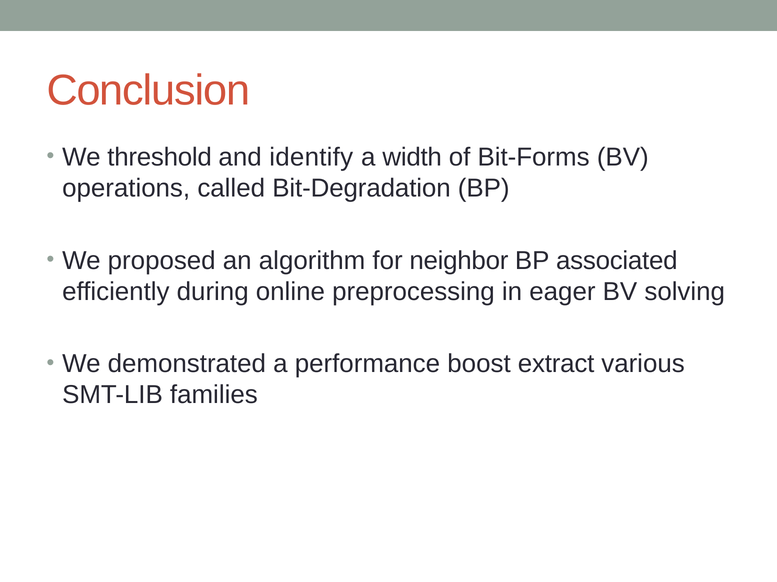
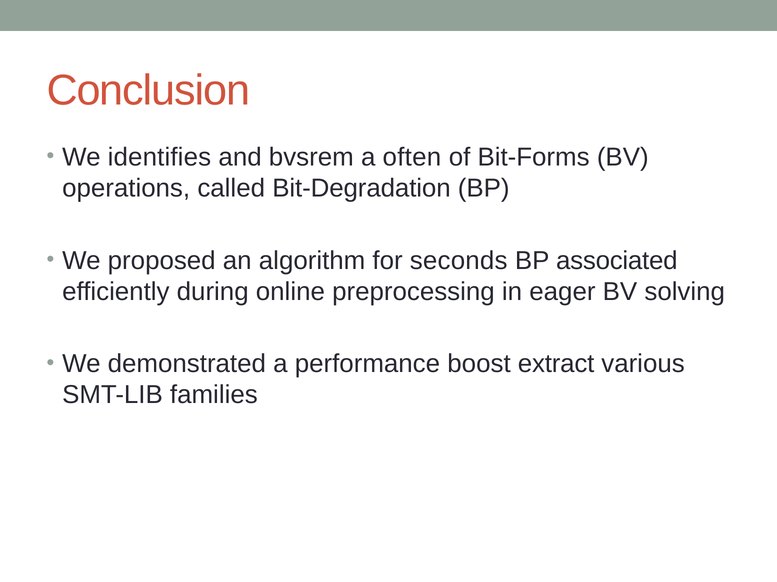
threshold: threshold -> identifies
identify: identify -> bvsrem
width: width -> often
neighbor: neighbor -> seconds
